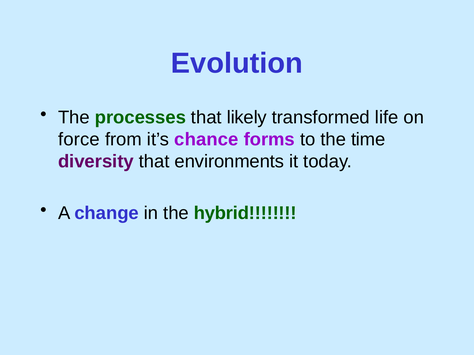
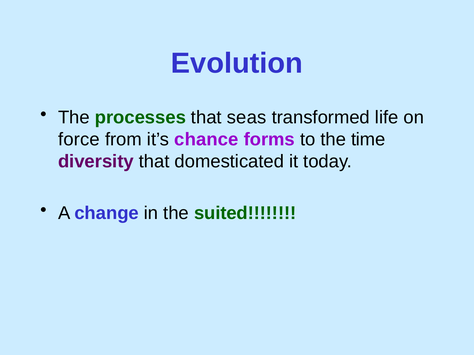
likely: likely -> seas
environments: environments -> domesticated
hybrid: hybrid -> suited
